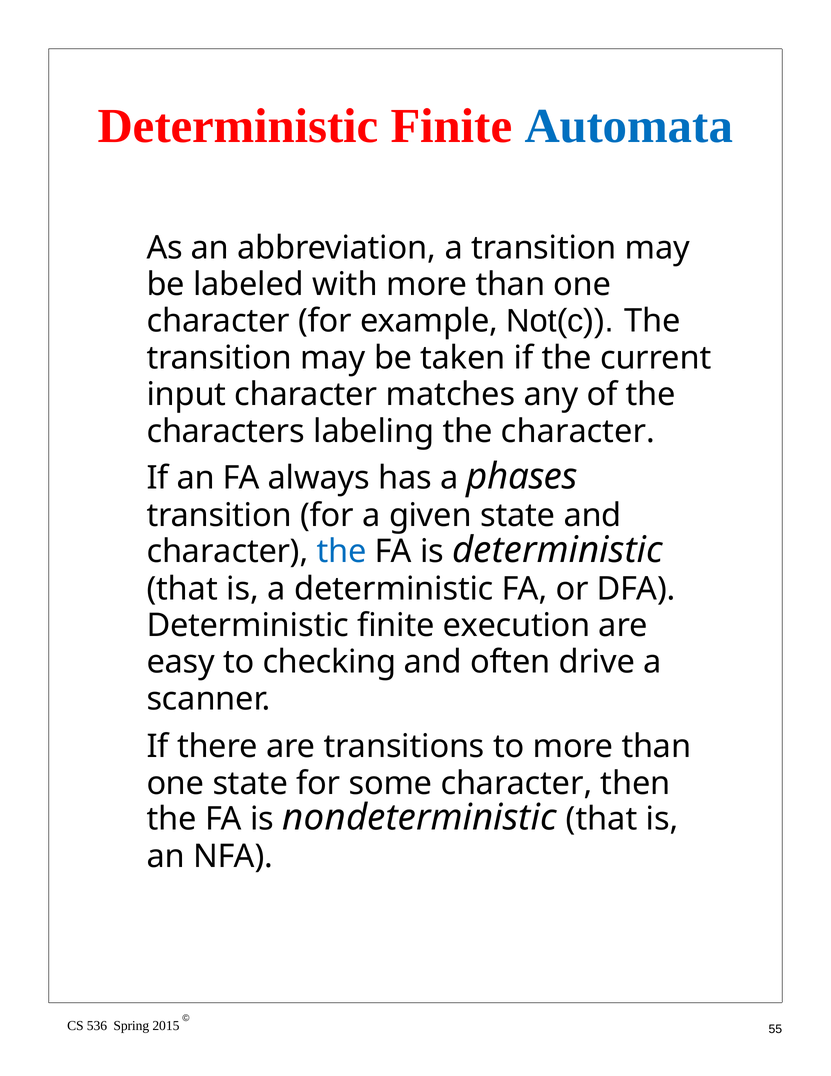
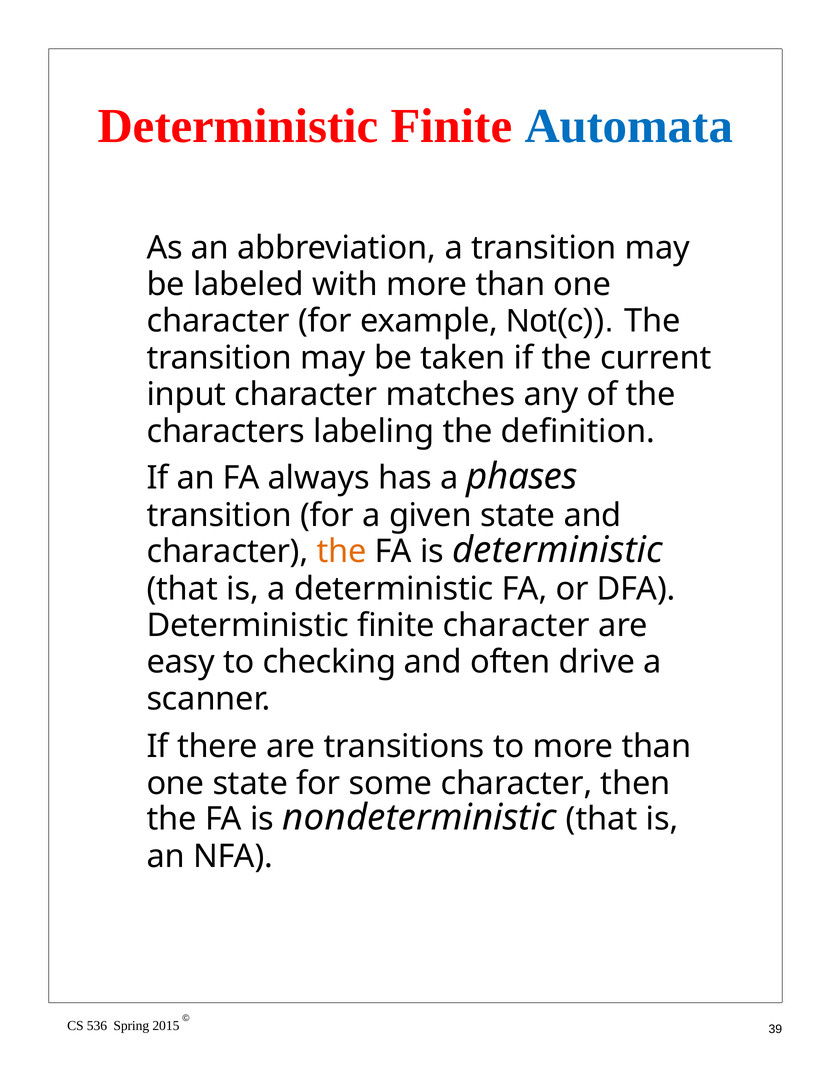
the character: character -> definition
the at (342, 551) colour: blue -> orange
finite execution: execution -> character
55: 55 -> 39
